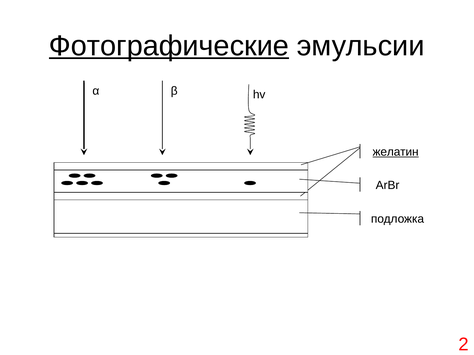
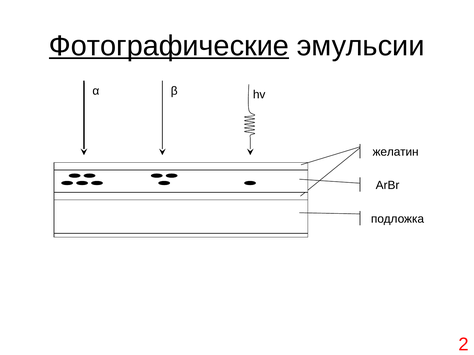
желатин underline: present -> none
